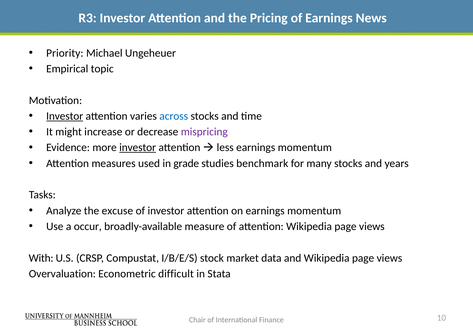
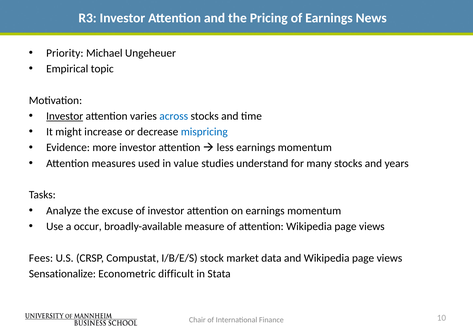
mispricing colour: purple -> blue
investor at (138, 147) underline: present -> none
grade: grade -> value
benchmark: benchmark -> understand
With: With -> Fees
Overvaluation: Overvaluation -> Sensationalize
